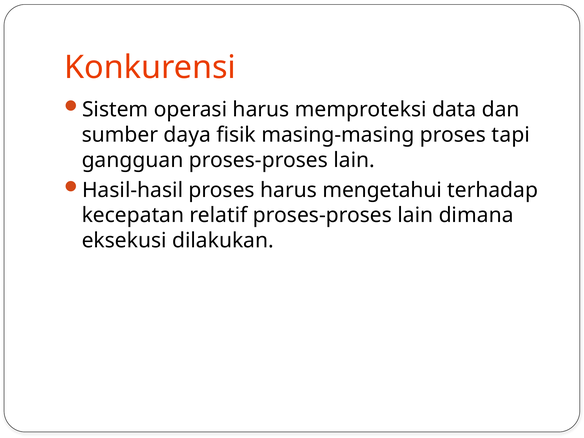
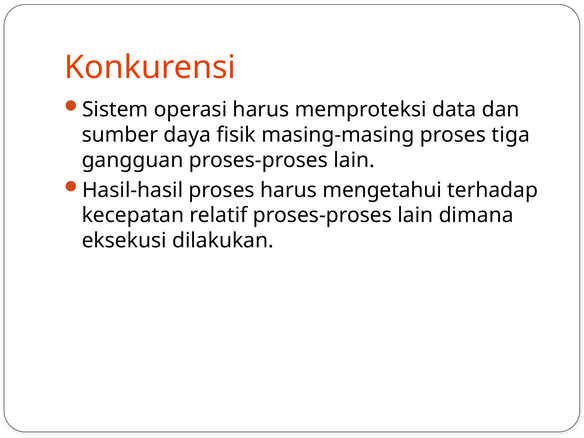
tapi: tapi -> tiga
